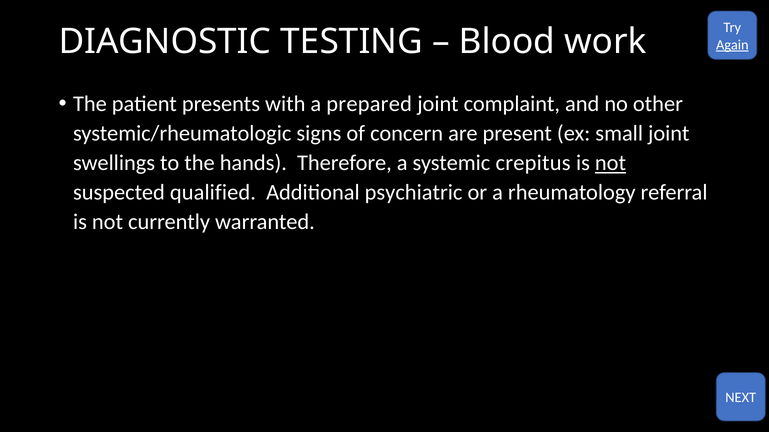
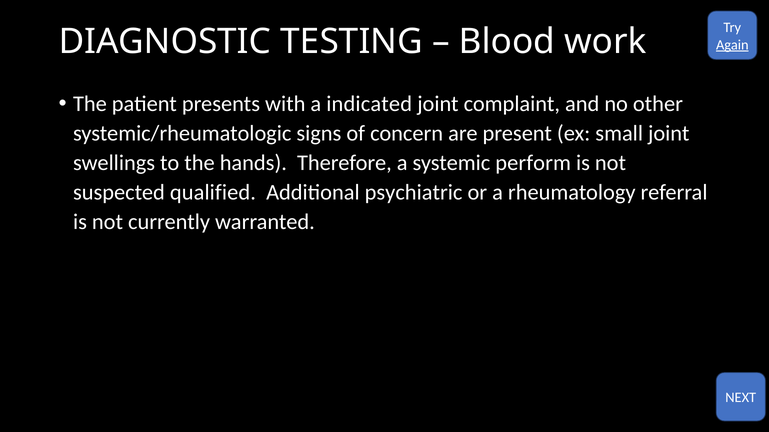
prepared: prepared -> indicated
crepitus: crepitus -> perform
not at (610, 163) underline: present -> none
